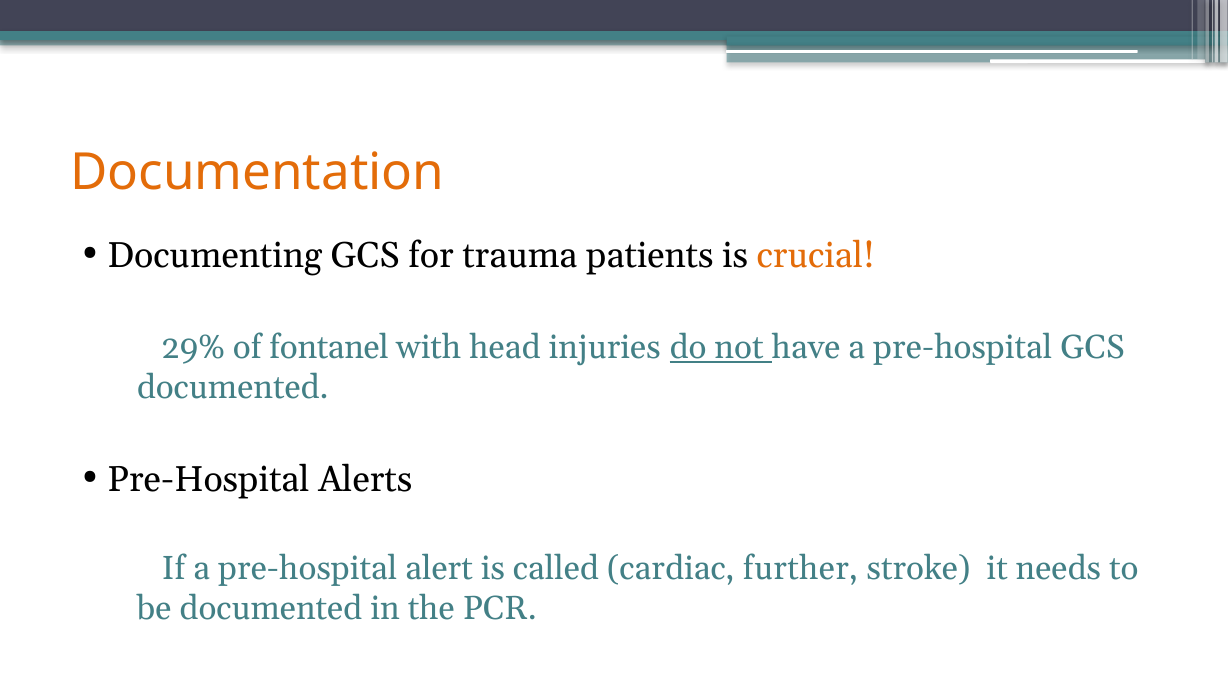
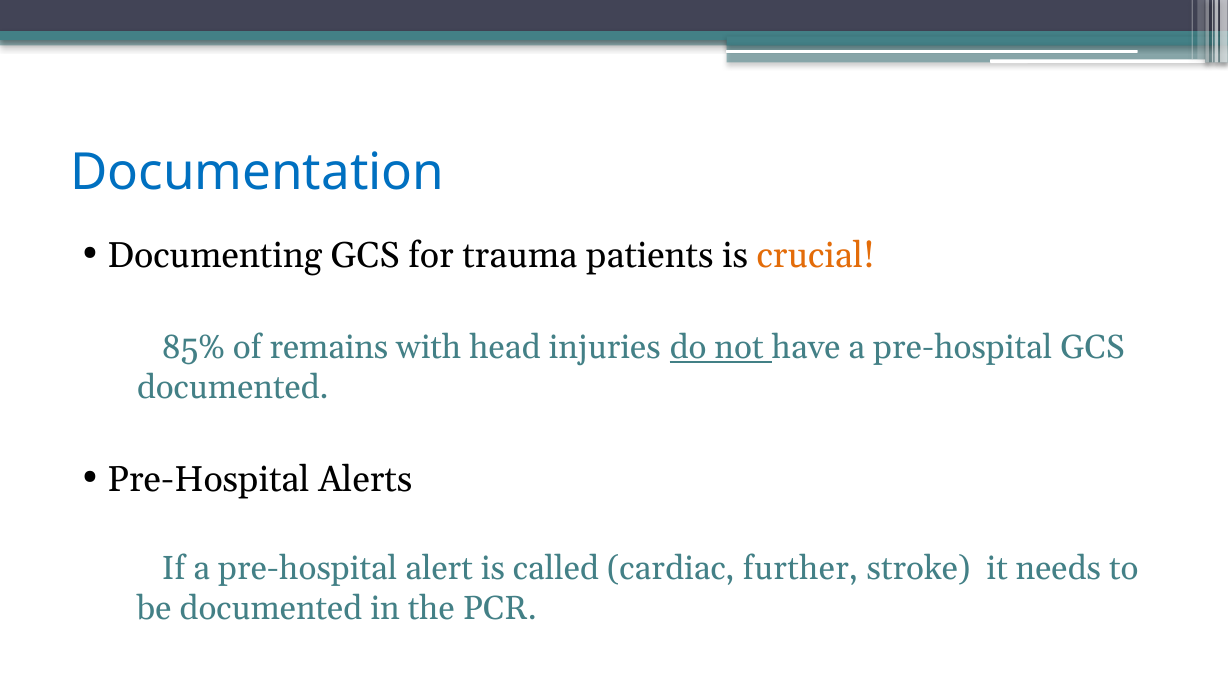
Documentation colour: orange -> blue
29%: 29% -> 85%
fontanel: fontanel -> remains
